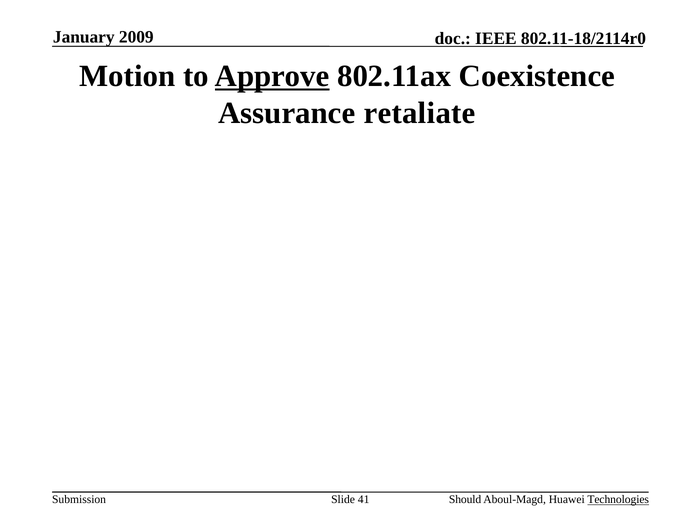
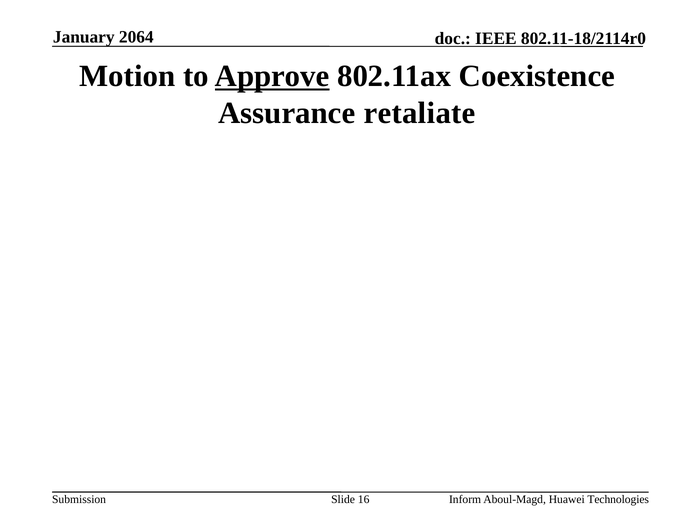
2009: 2009 -> 2064
41: 41 -> 16
Should: Should -> Inform
Technologies underline: present -> none
